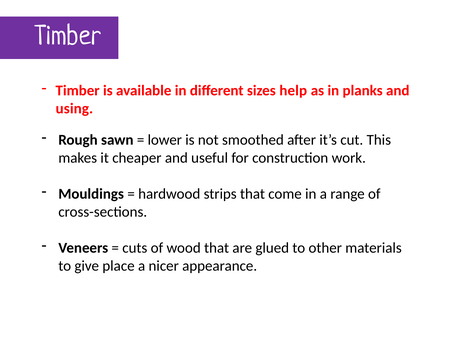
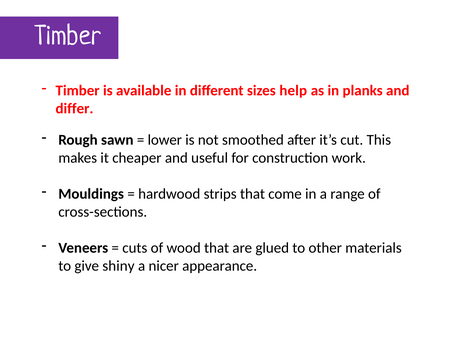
using: using -> differ
place: place -> shiny
